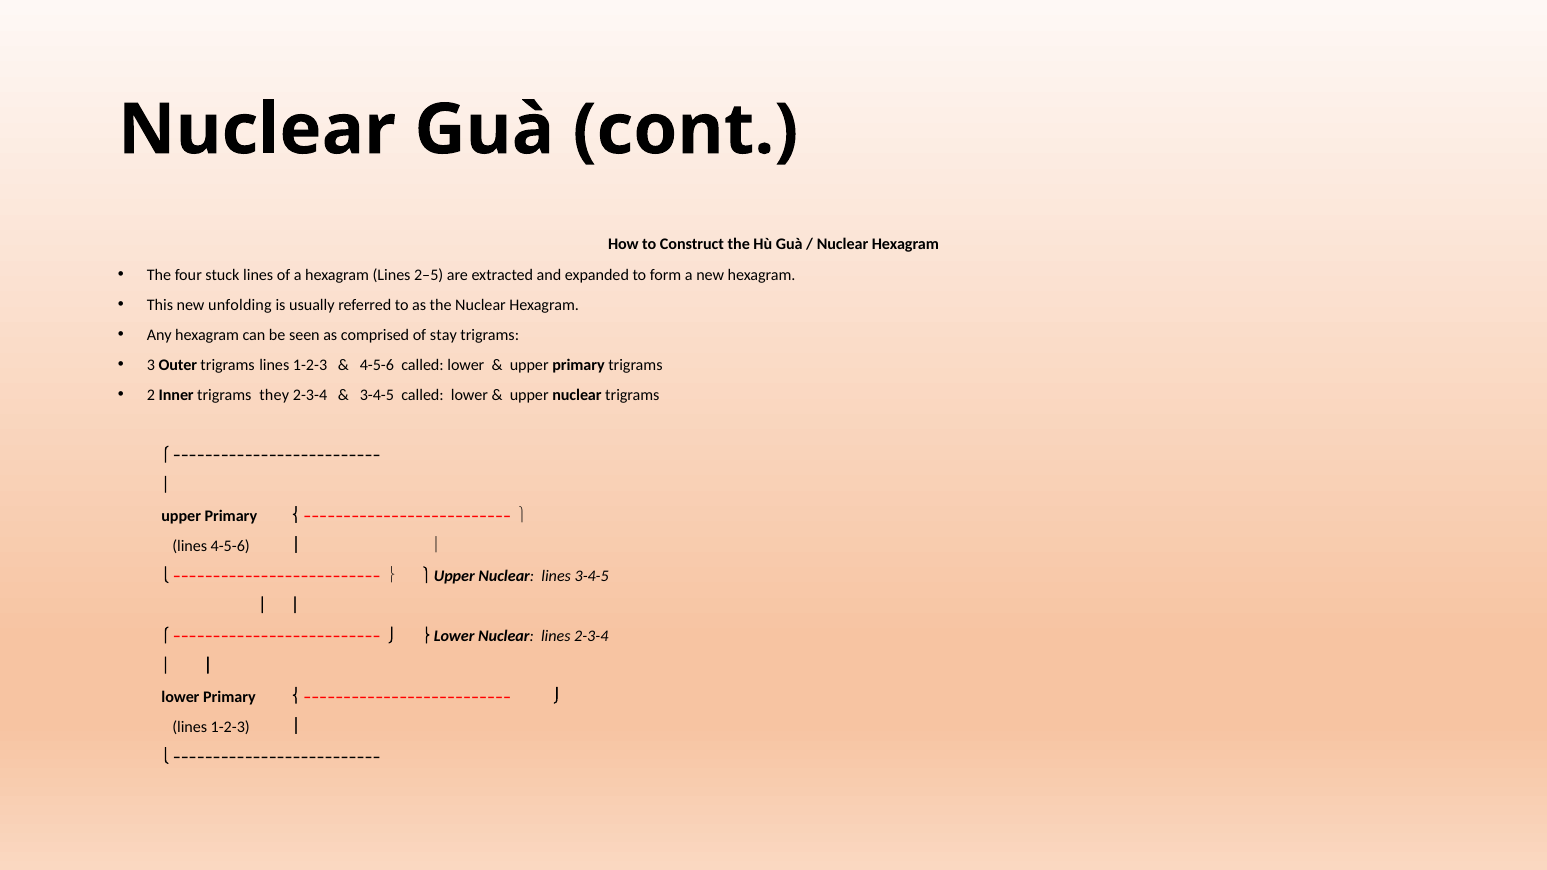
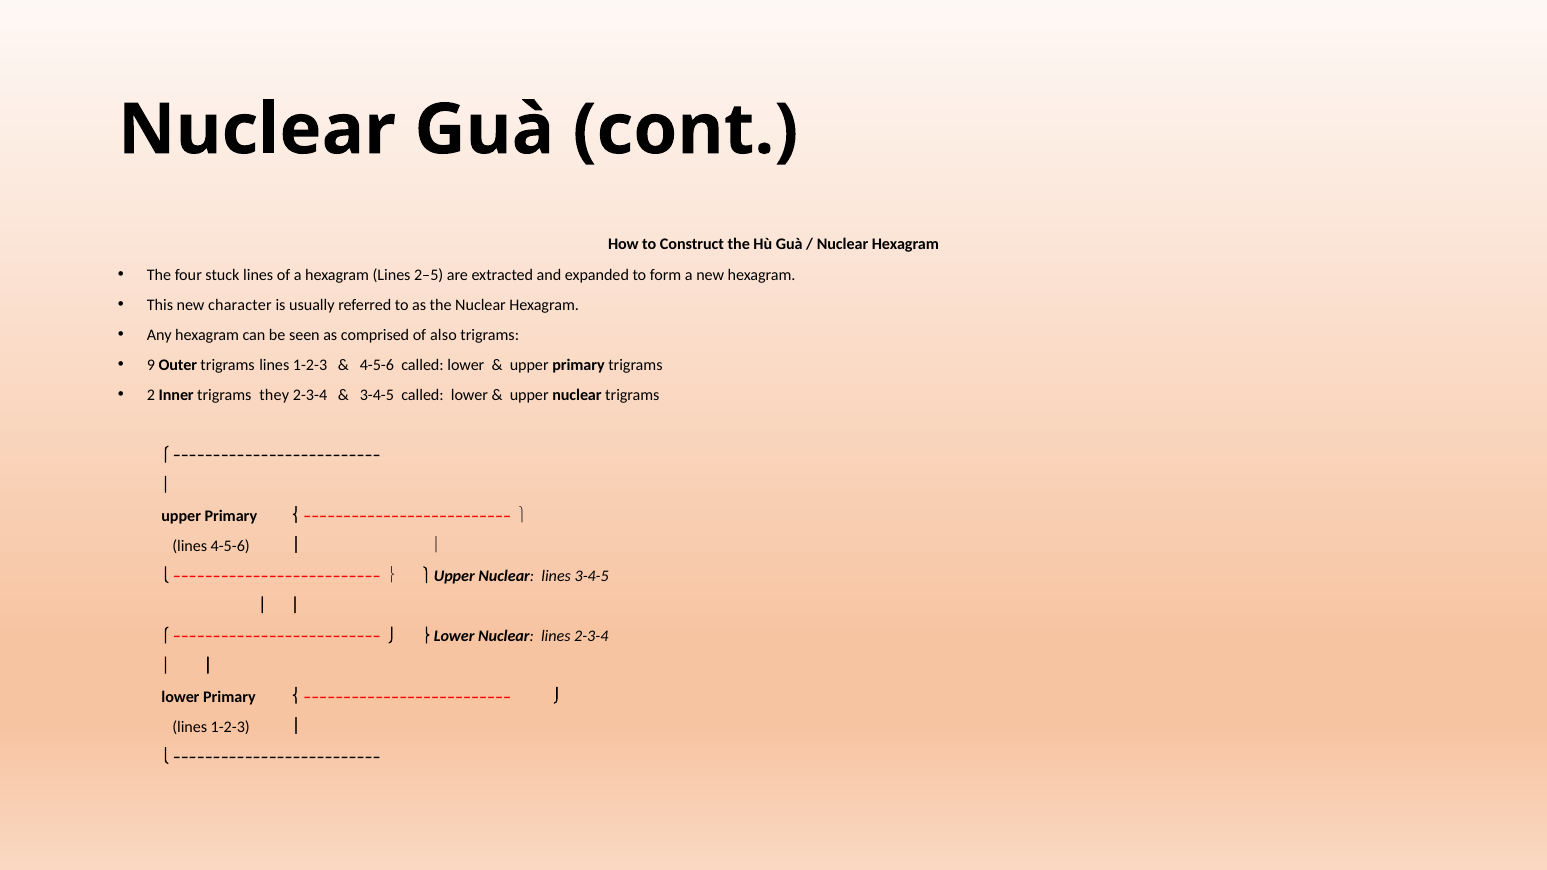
unfolding: unfolding -> character
stay: stay -> also
3: 3 -> 9
